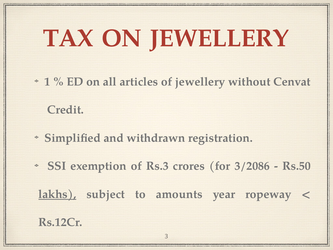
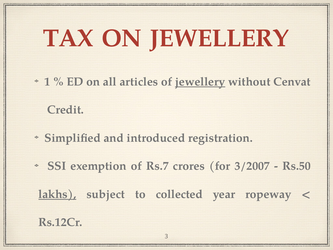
jewellery underline: none -> present
withdrawn: withdrawn -> introduced
Rs.3: Rs.3 -> Rs.7
3/2086: 3/2086 -> 3/2007
amounts: amounts -> collected
